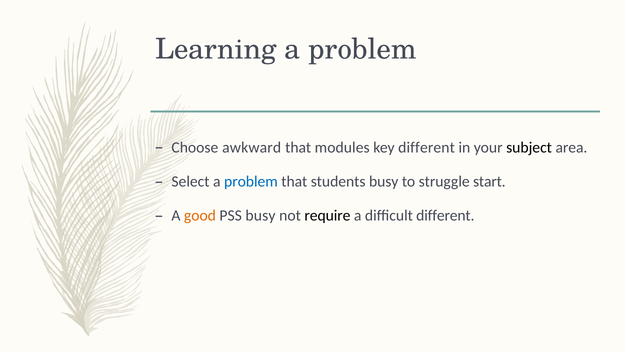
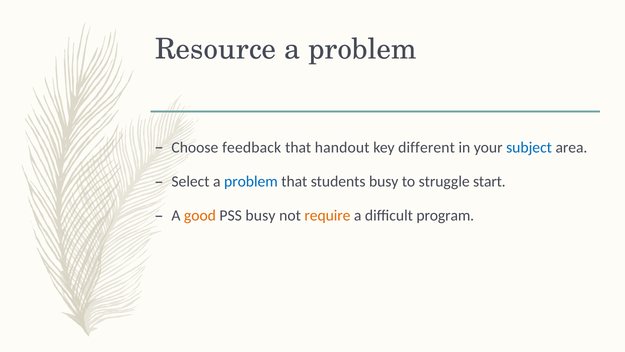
Learning: Learning -> Resource
awkward: awkward -> feedback
modules: modules -> handout
subject colour: black -> blue
require colour: black -> orange
difficult different: different -> program
